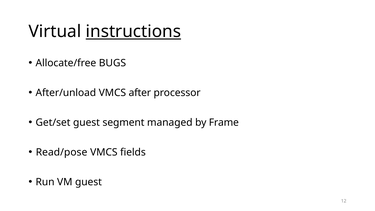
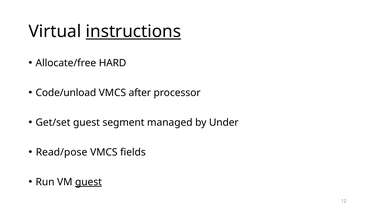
BUGS: BUGS -> HARD
After/unload: After/unload -> Code/unload
Frame: Frame -> Under
guest at (88, 182) underline: none -> present
